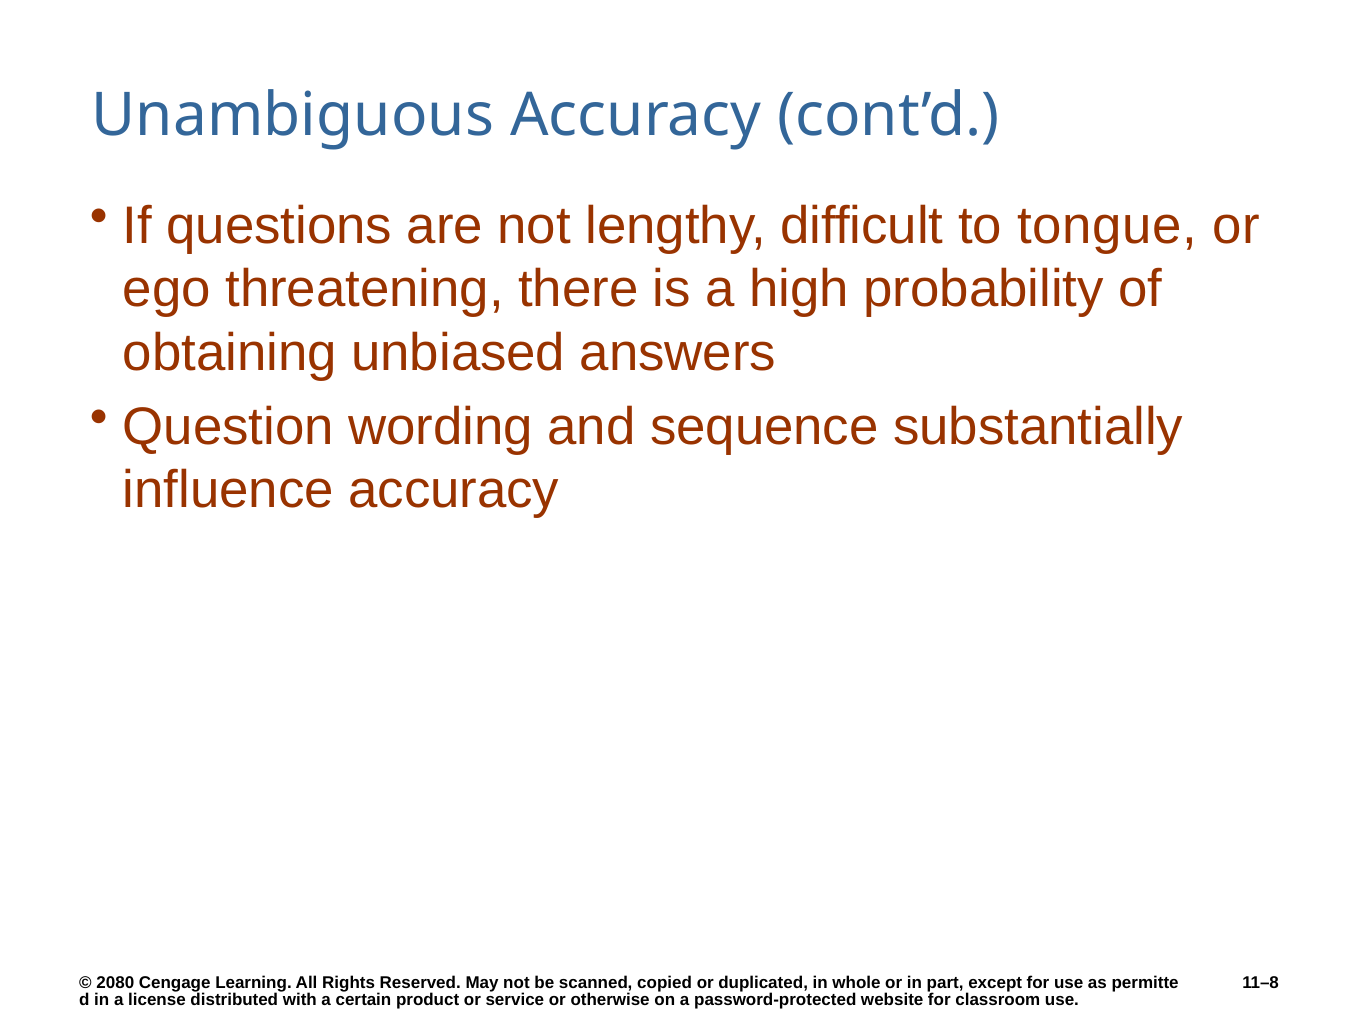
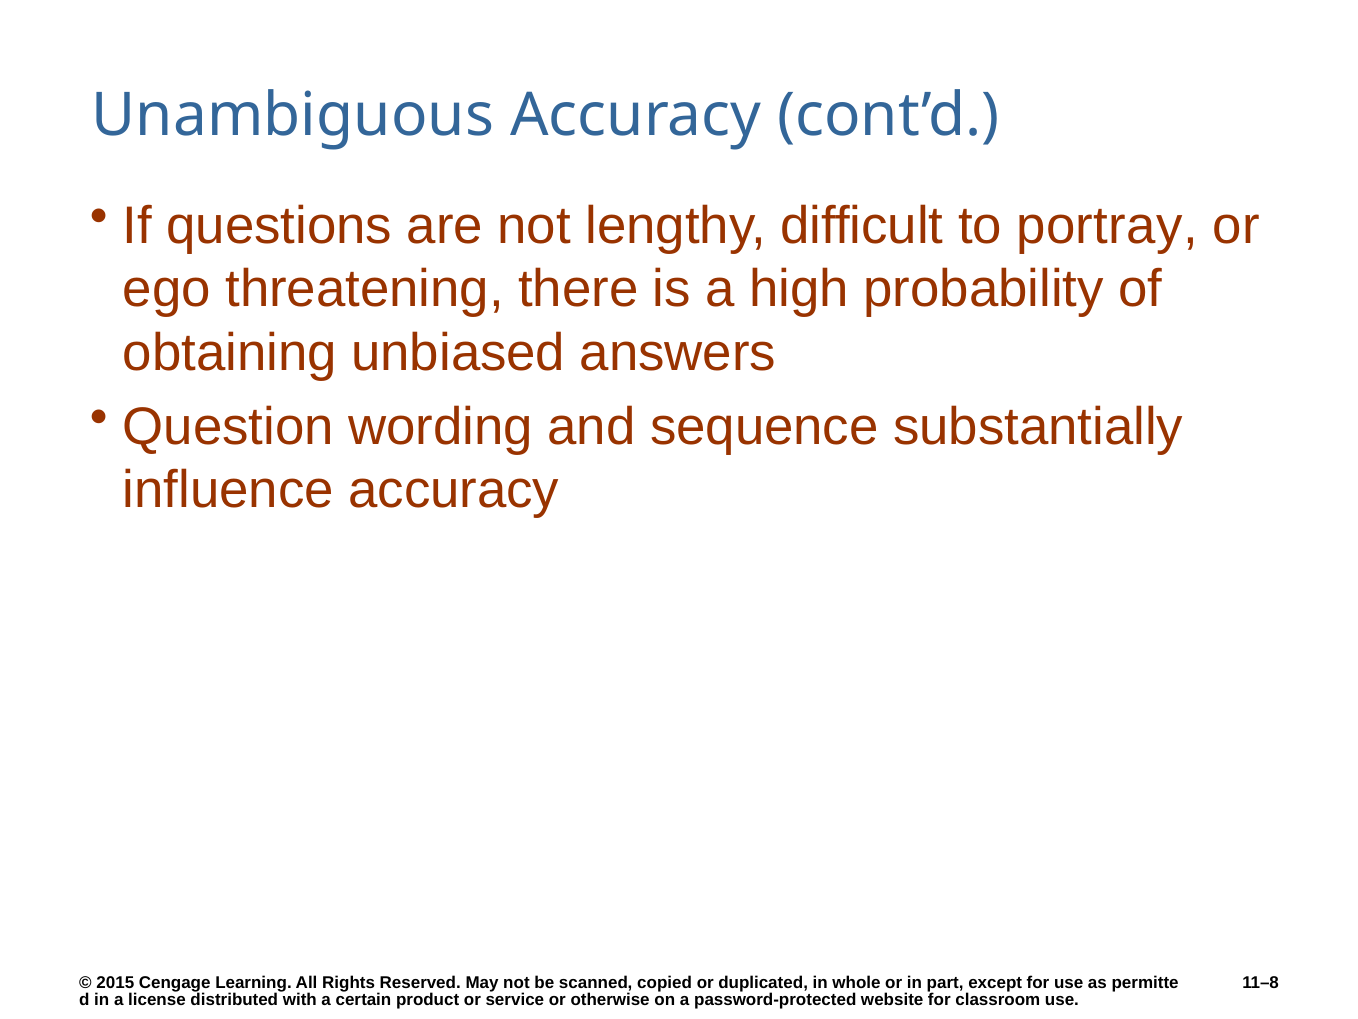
tongue: tongue -> portray
2080: 2080 -> 2015
